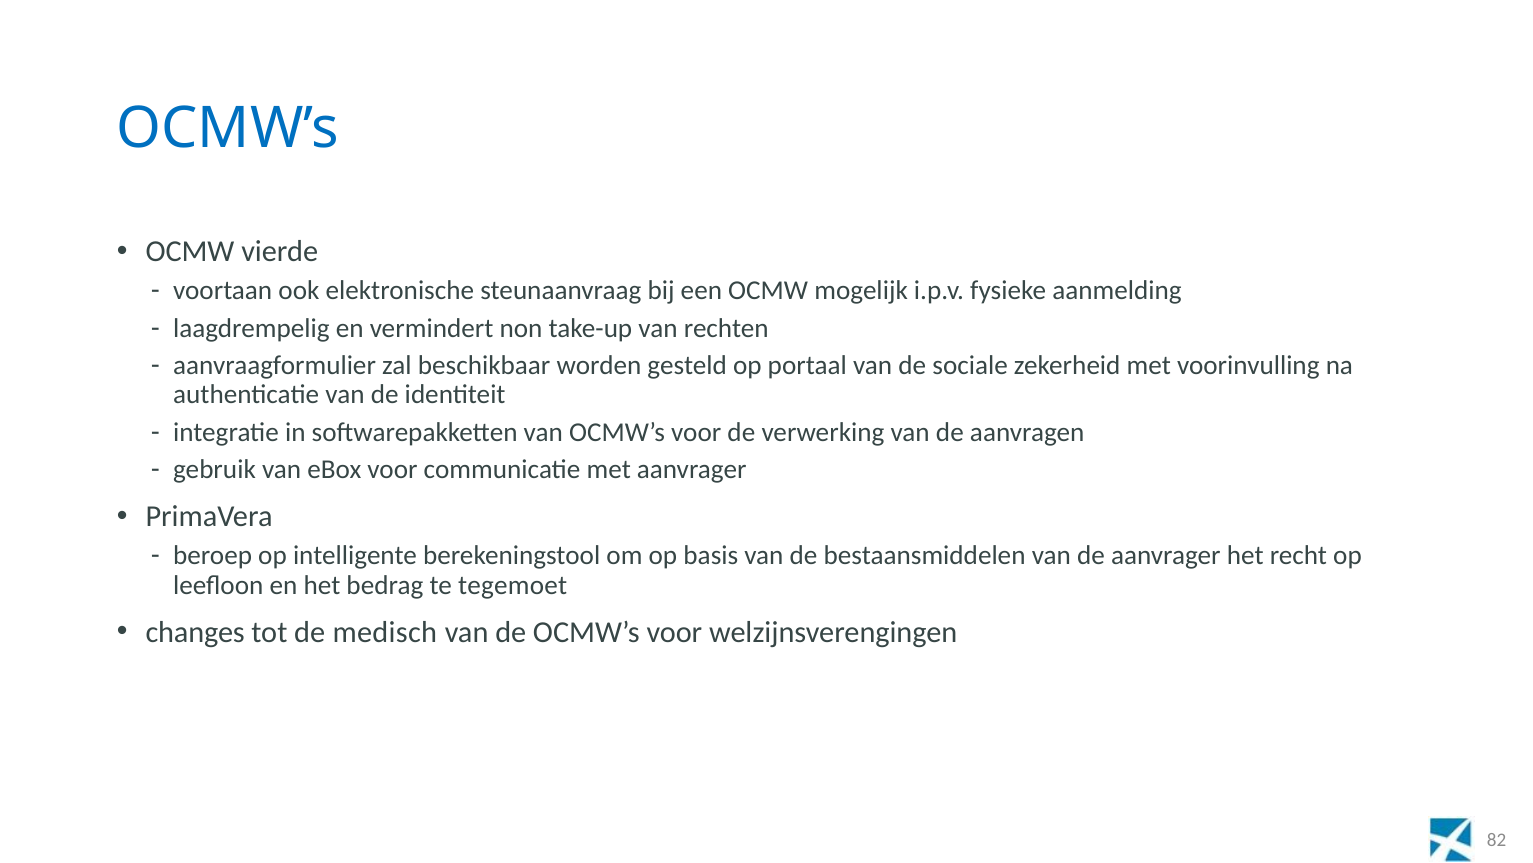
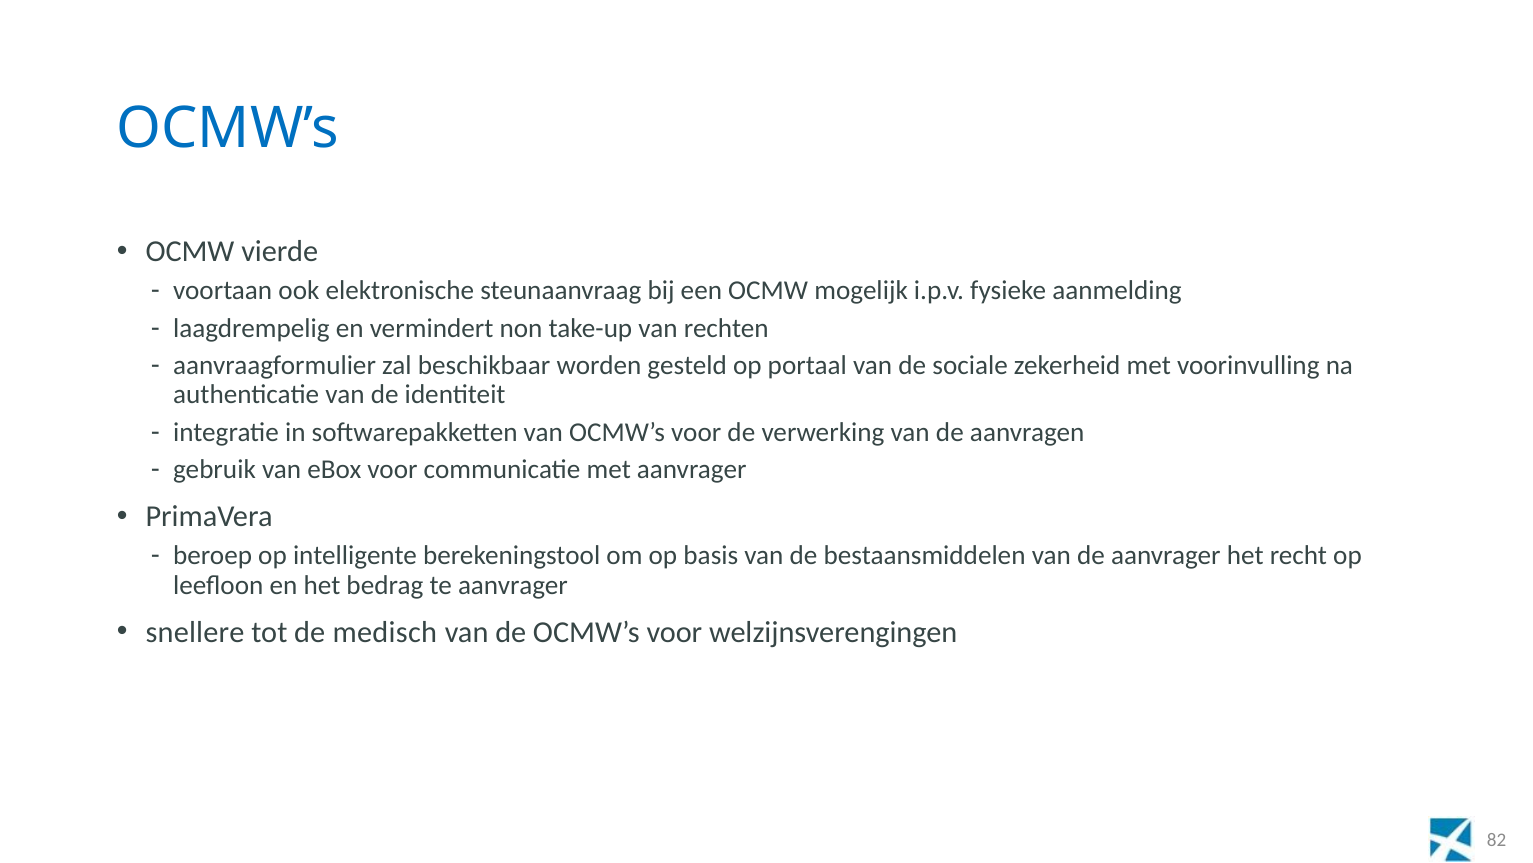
te tegemoet: tegemoet -> aanvrager
changes: changes -> snellere
